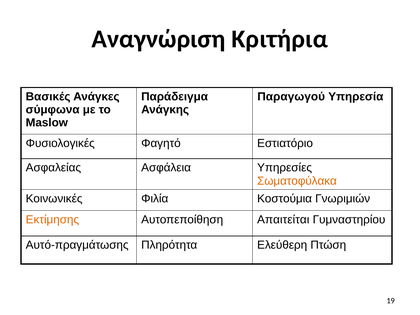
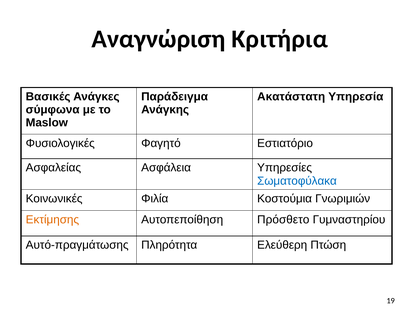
Παραγωγού: Παραγωγού -> Ακατάστατη
Σωματοφύλακα colour: orange -> blue
Απαιτείται: Απαιτείται -> Πρόσθετο
